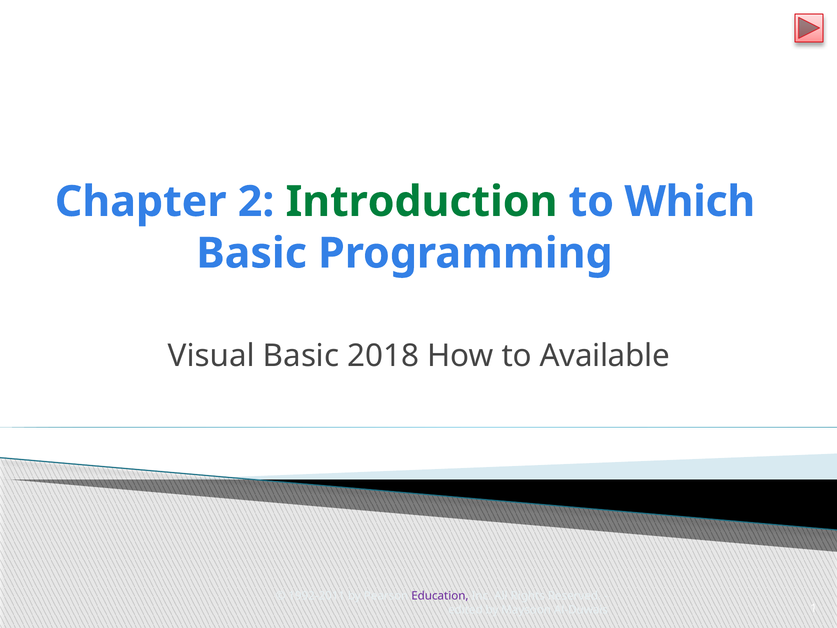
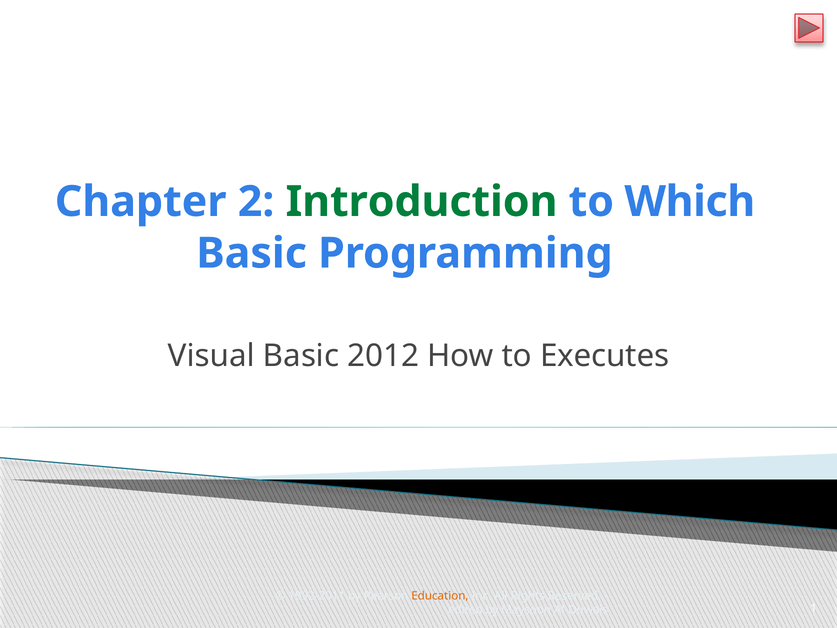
2018: 2018 -> 2012
Available: Available -> Executes
Education colour: purple -> orange
